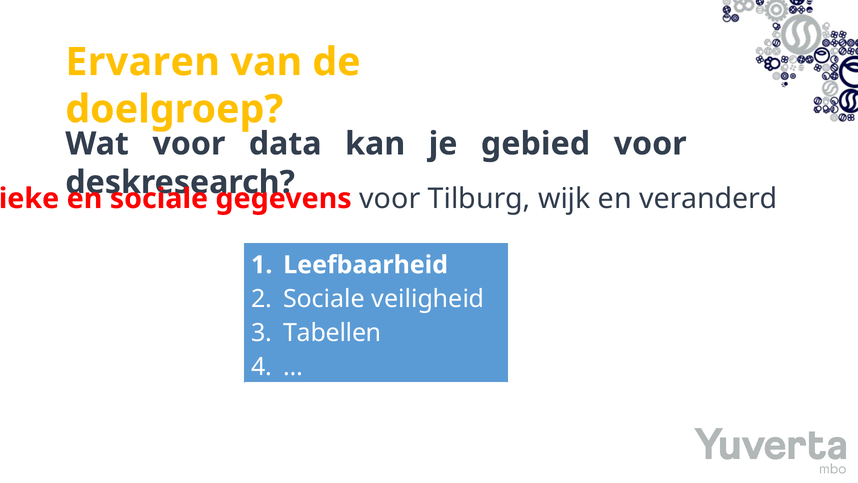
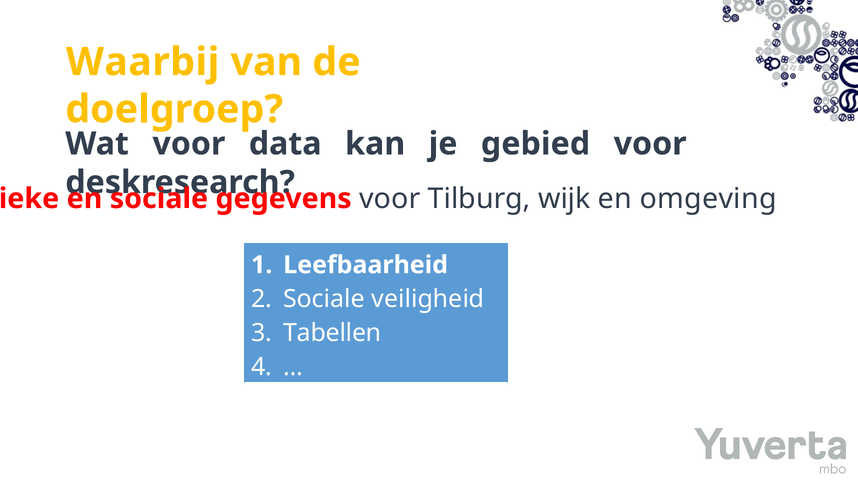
Ervaren: Ervaren -> Waarbij
veranderd: veranderd -> omgeving
